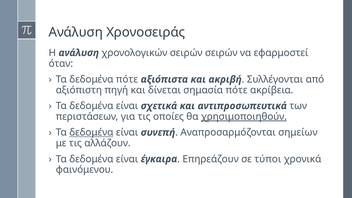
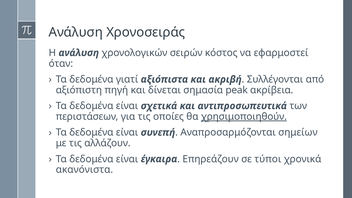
σειρών σειρών: σειρών -> κόστος
δεδομένα πότε: πότε -> γιατί
σημασία πότε: πότε -> peak
δεδομένα at (91, 132) underline: present -> none
φαινόμενου: φαινόμενου -> ακανόνιστα
